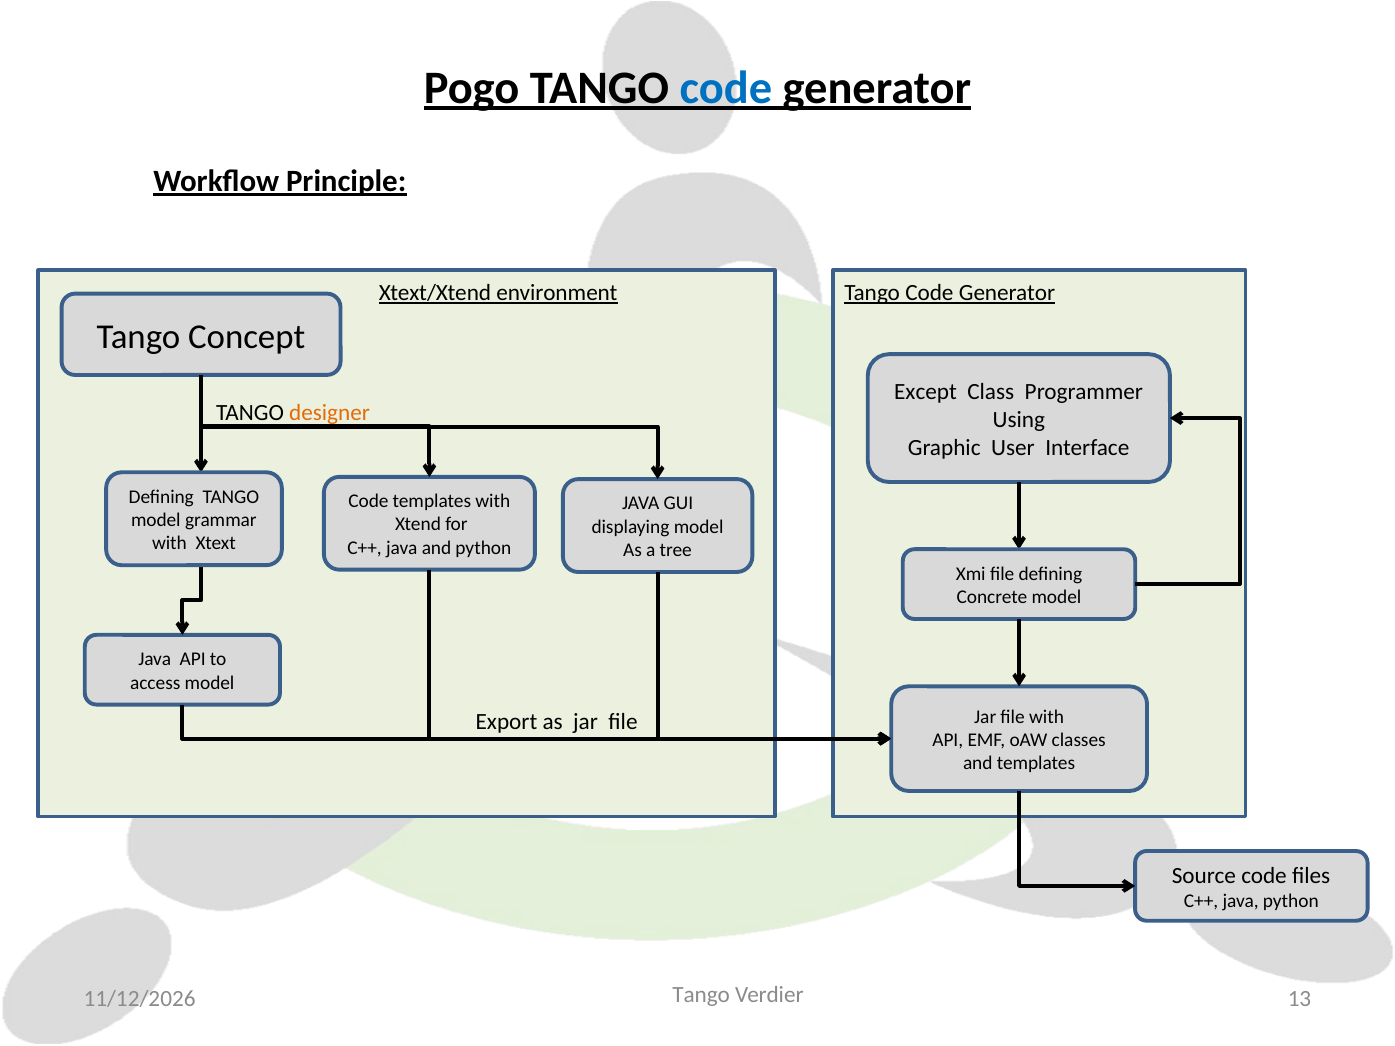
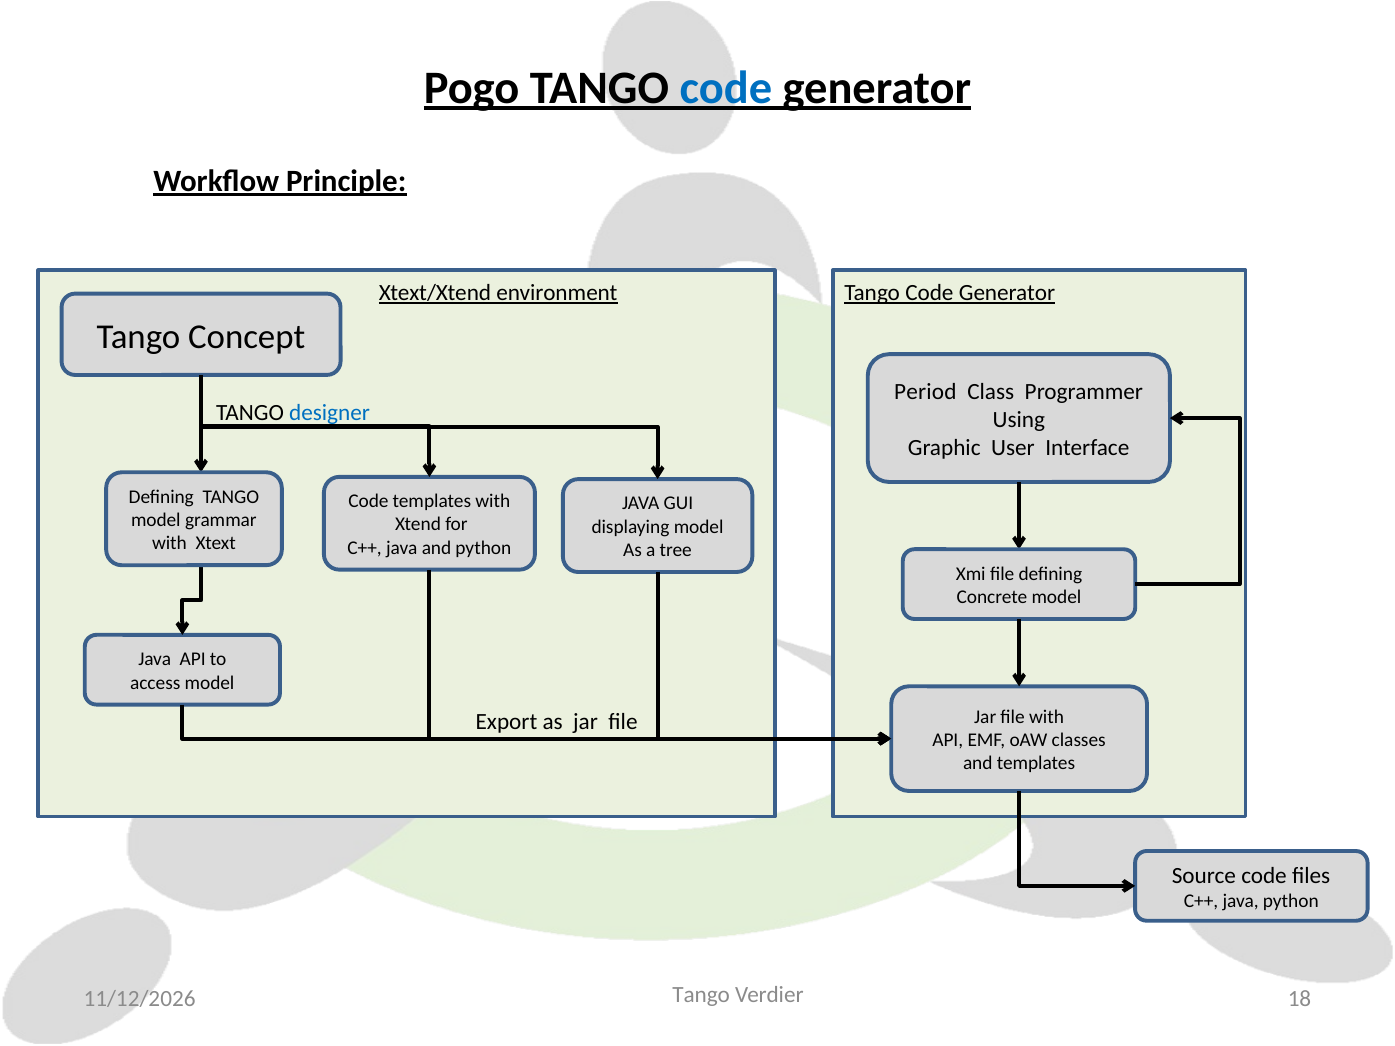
Except: Except -> Period
designer colour: orange -> blue
13: 13 -> 18
